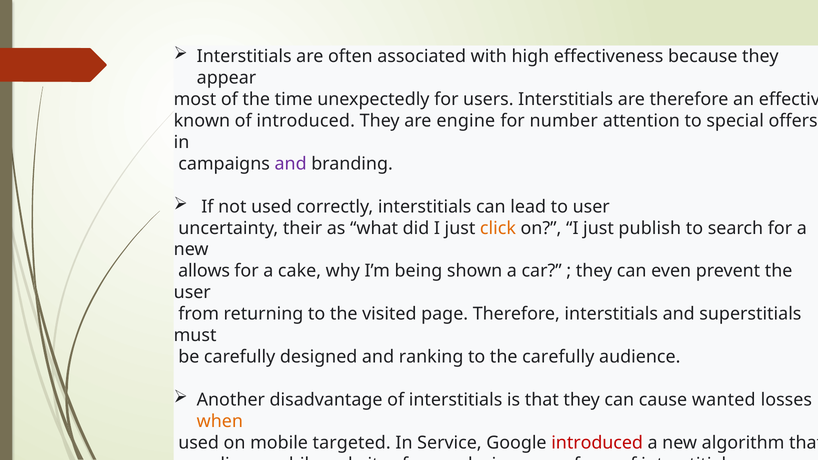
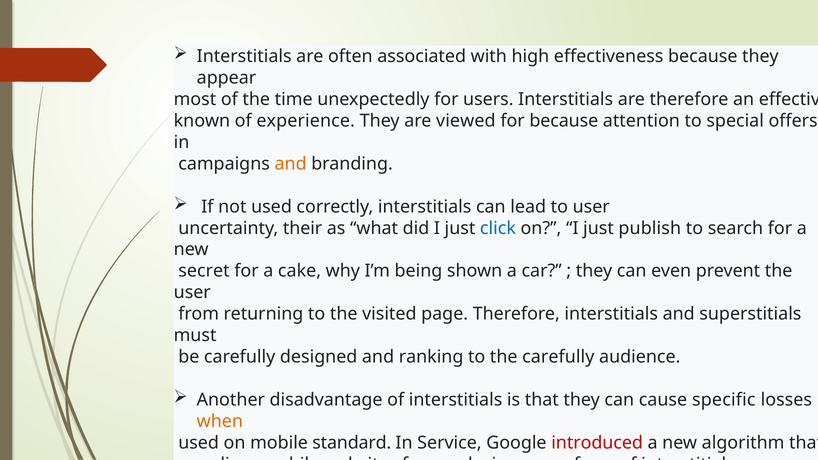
of introduced: introduced -> experience
engine: engine -> viewed
for number: number -> because
and at (291, 164) colour: purple -> orange
click colour: orange -> blue
allows: allows -> secret
wanted: wanted -> specific
targeted: targeted -> standard
